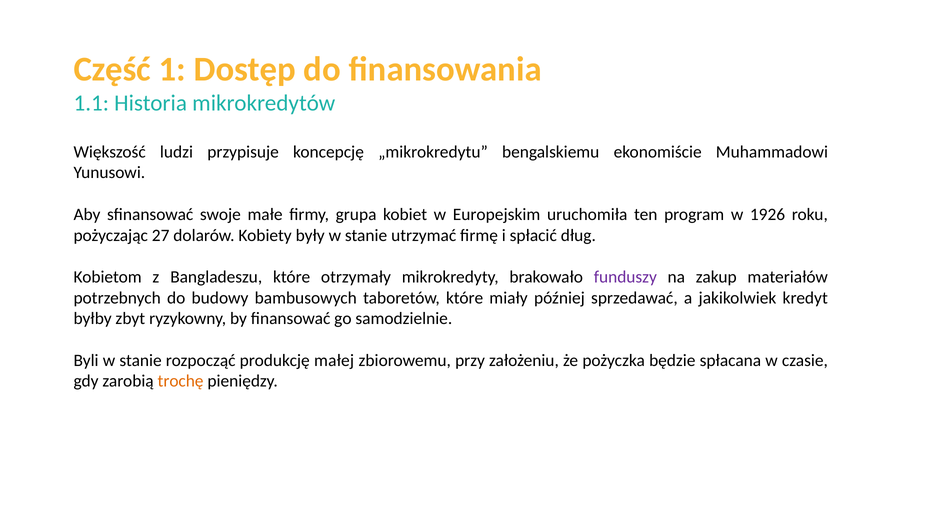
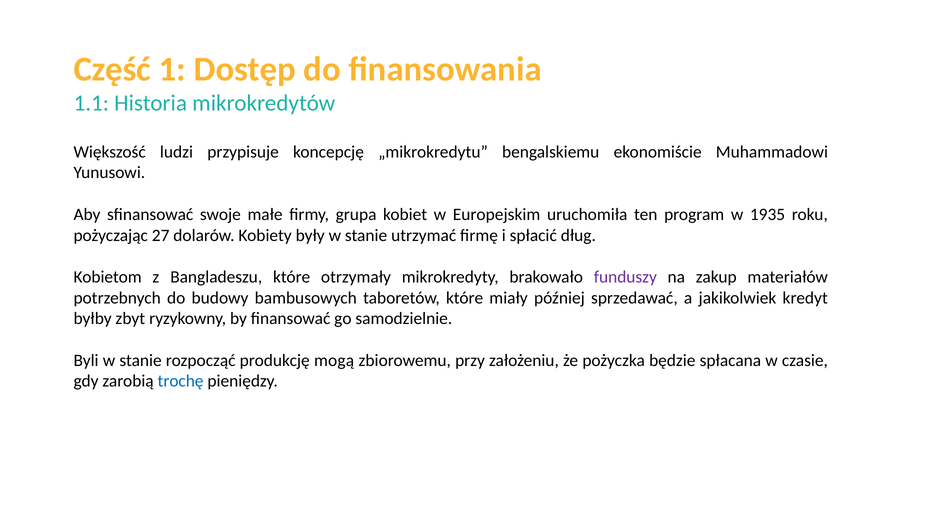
1926: 1926 -> 1935
małej: małej -> mogą
trochę colour: orange -> blue
